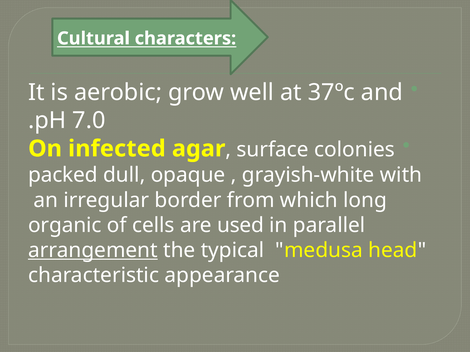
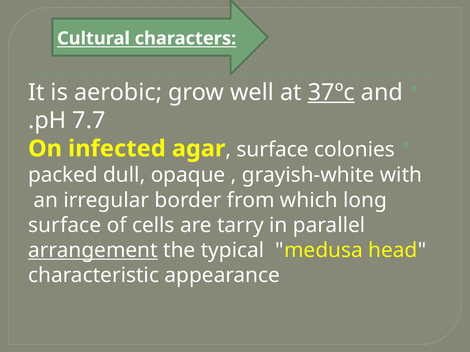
37ºc underline: none -> present
7.0: 7.0 -> 7.7
organic at (65, 225): organic -> surface
used: used -> tarry
